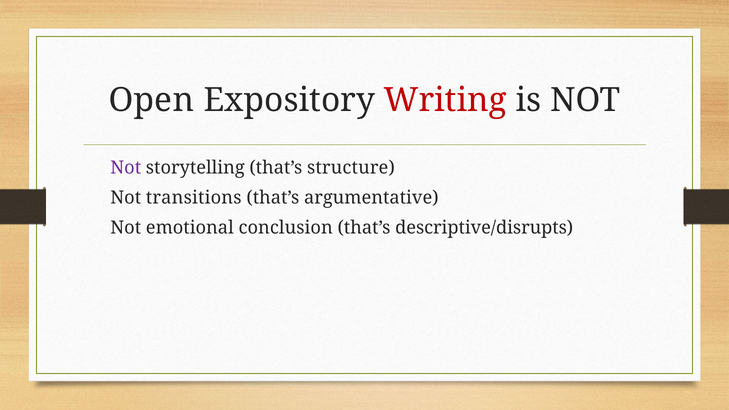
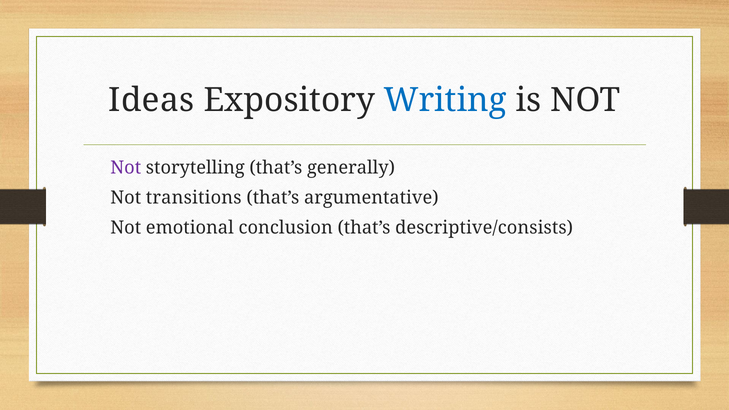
Open: Open -> Ideas
Writing colour: red -> blue
structure: structure -> generally
descriptive/disrupts: descriptive/disrupts -> descriptive/consists
